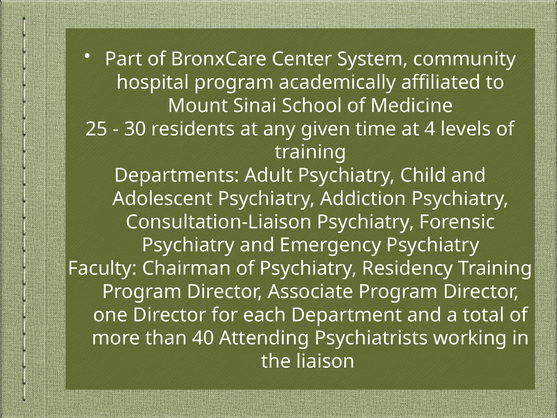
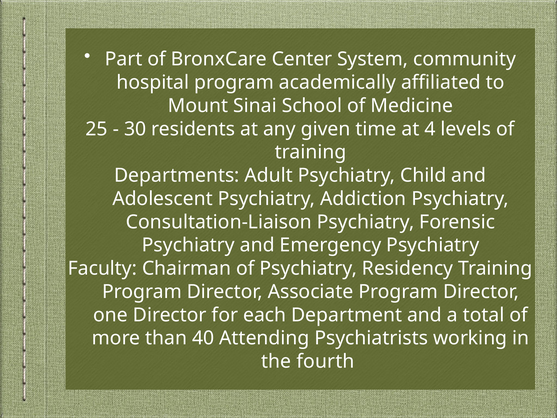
liaison: liaison -> fourth
